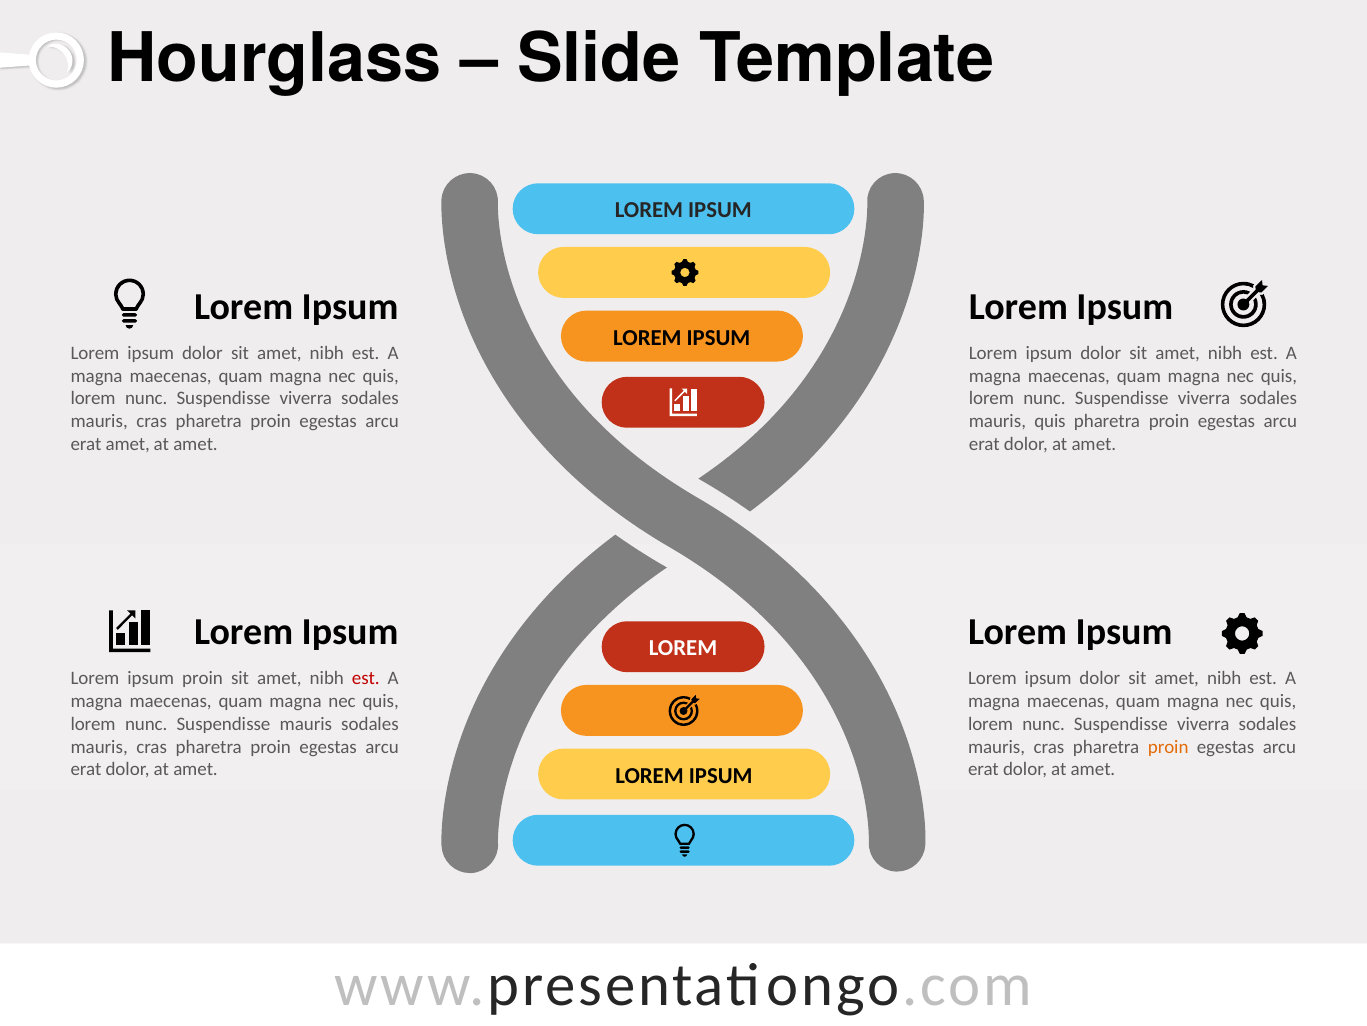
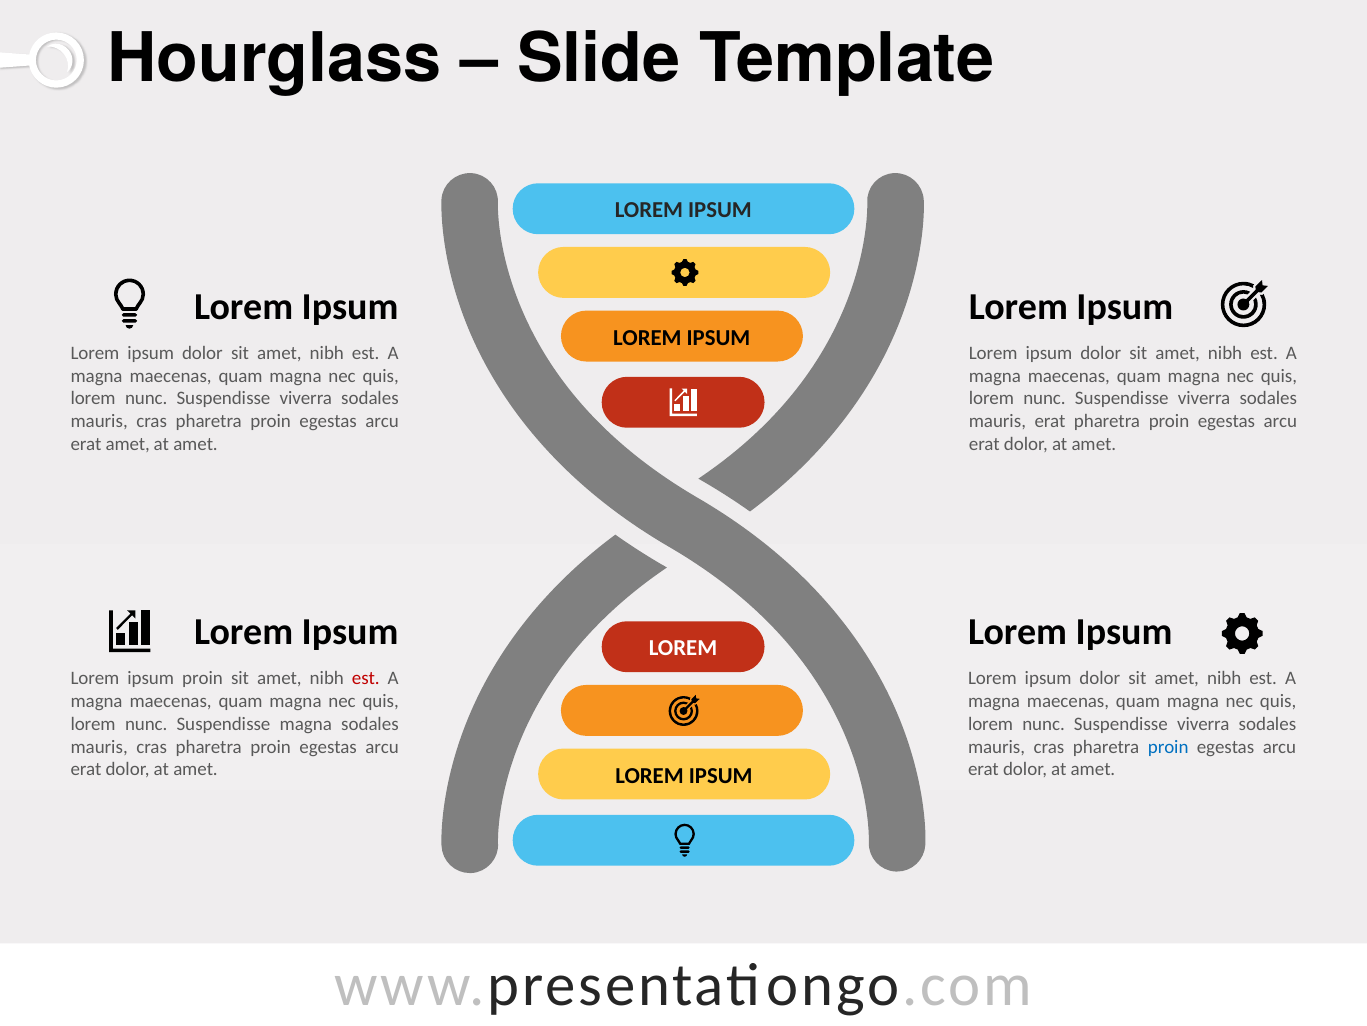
mauris quis: quis -> erat
Suspendisse mauris: mauris -> magna
proin at (1168, 746) colour: orange -> blue
